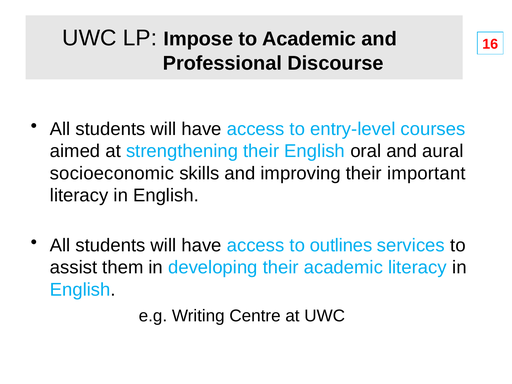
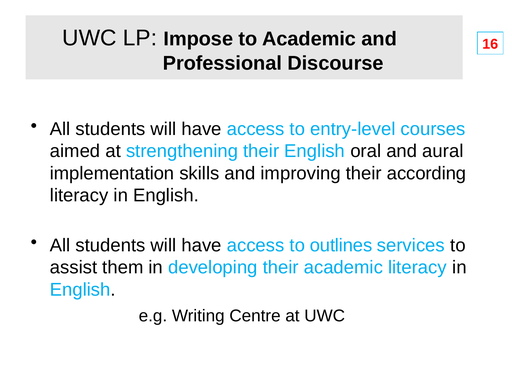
socioeconomic: socioeconomic -> implementation
important: important -> according
